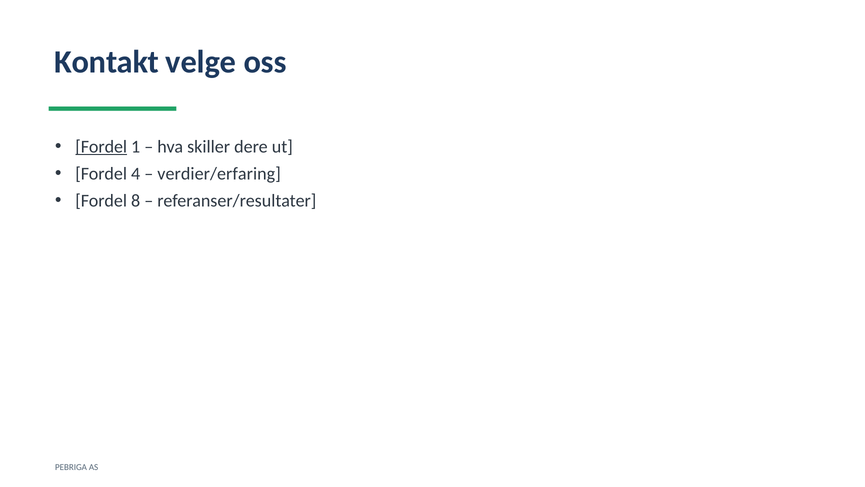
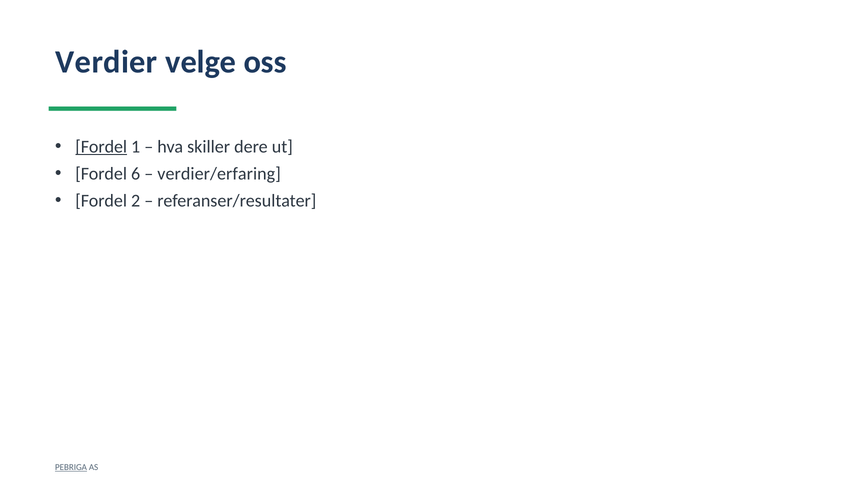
Kontakt: Kontakt -> Verdier
4: 4 -> 6
8: 8 -> 2
PEBRIGA underline: none -> present
